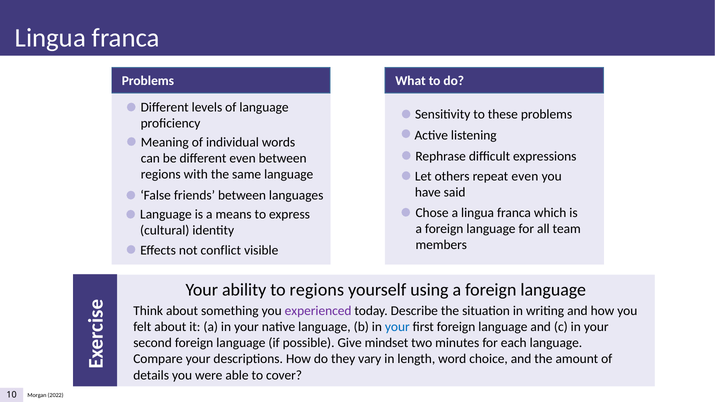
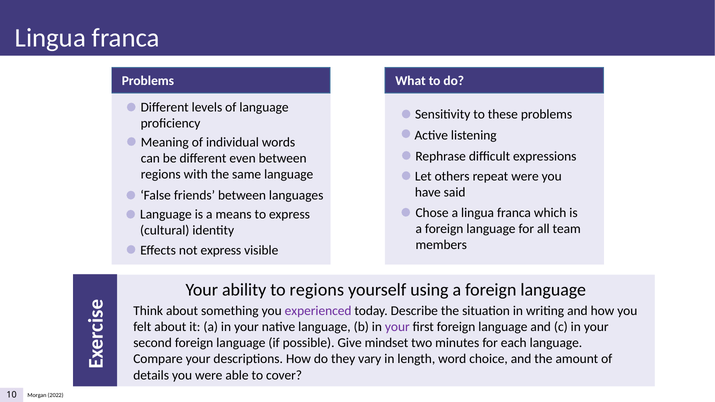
repeat even: even -> were
not conflict: conflict -> express
your at (397, 327) colour: blue -> purple
